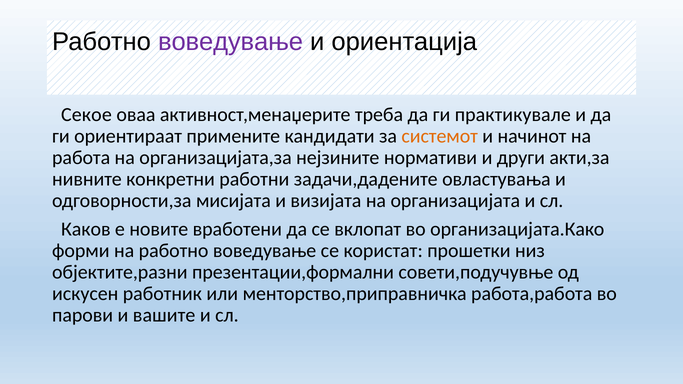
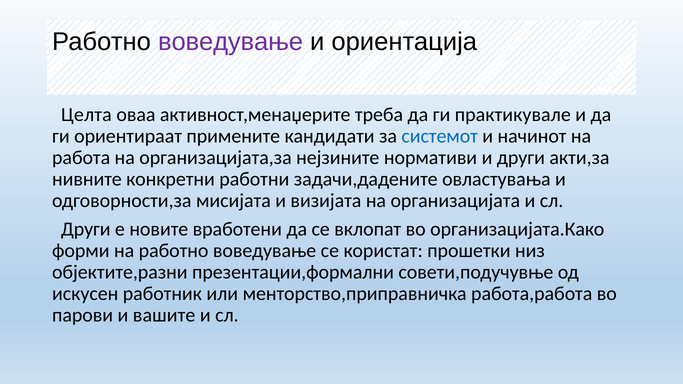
Секое: Секое -> Целта
системот colour: orange -> blue
Каков at (86, 229): Каков -> Други
